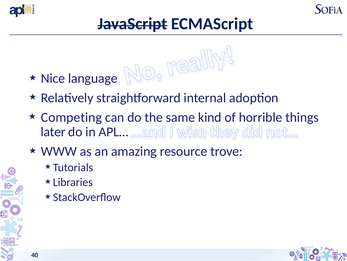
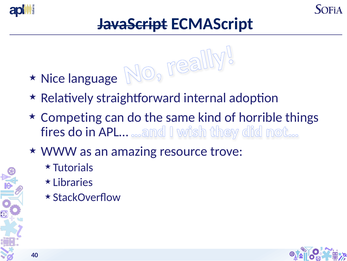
later: later -> fires
